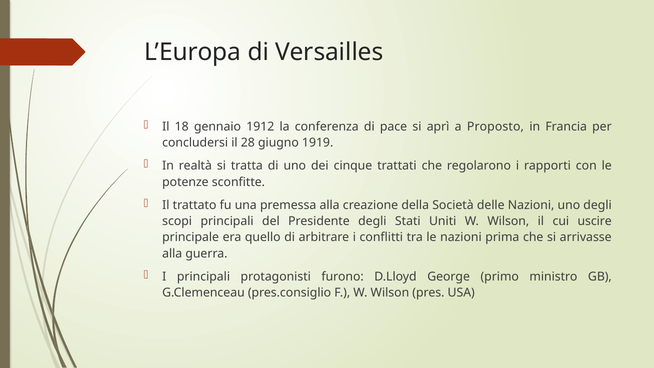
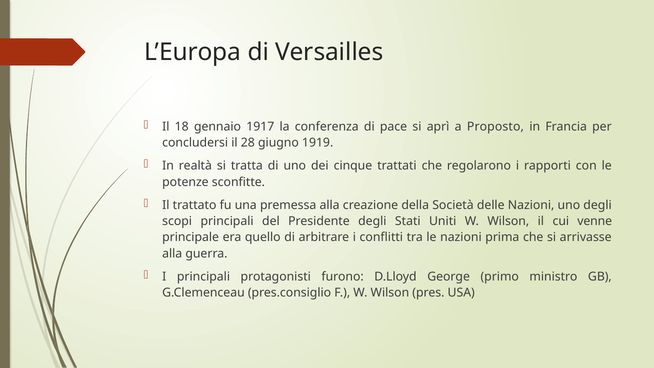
1912: 1912 -> 1917
uscire: uscire -> venne
